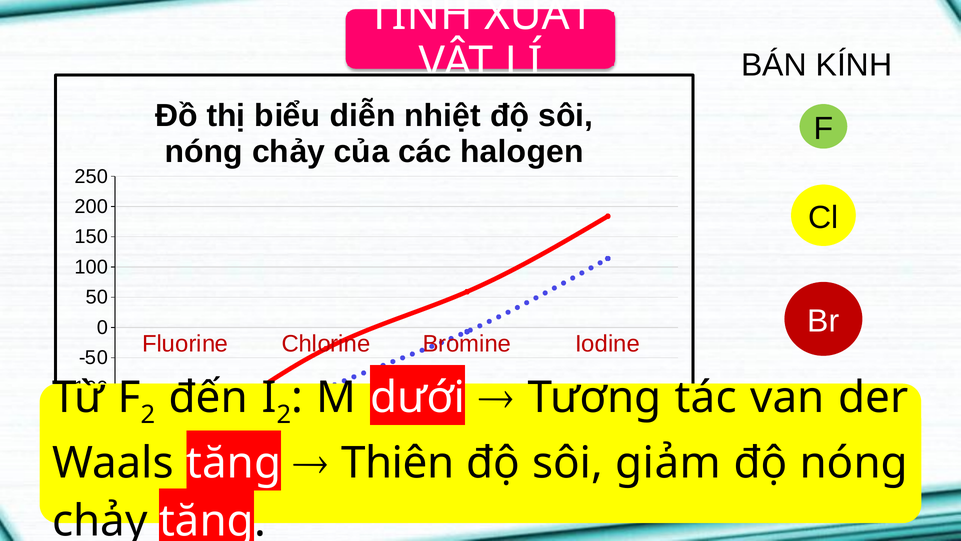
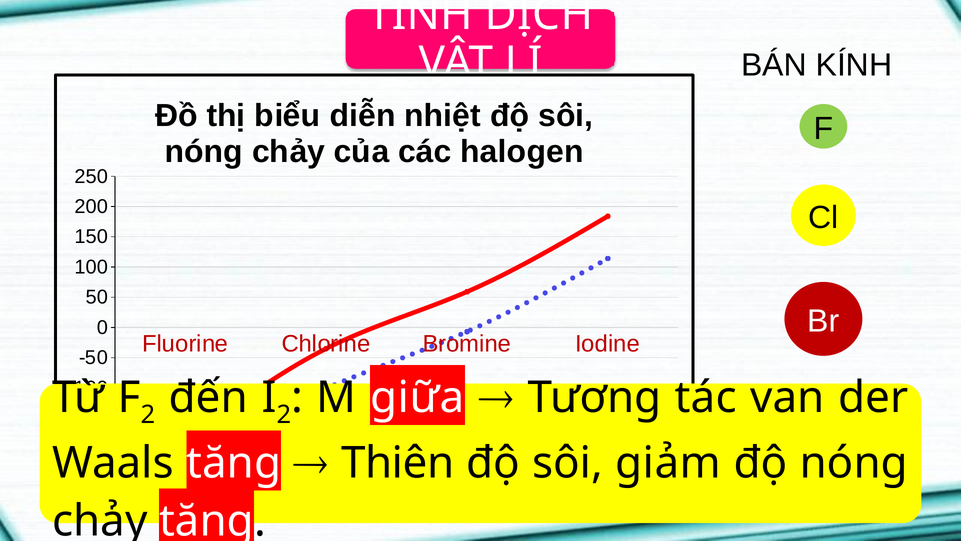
XUẤT: XUẤT -> DỊCH
dưới: dưới -> giữa
